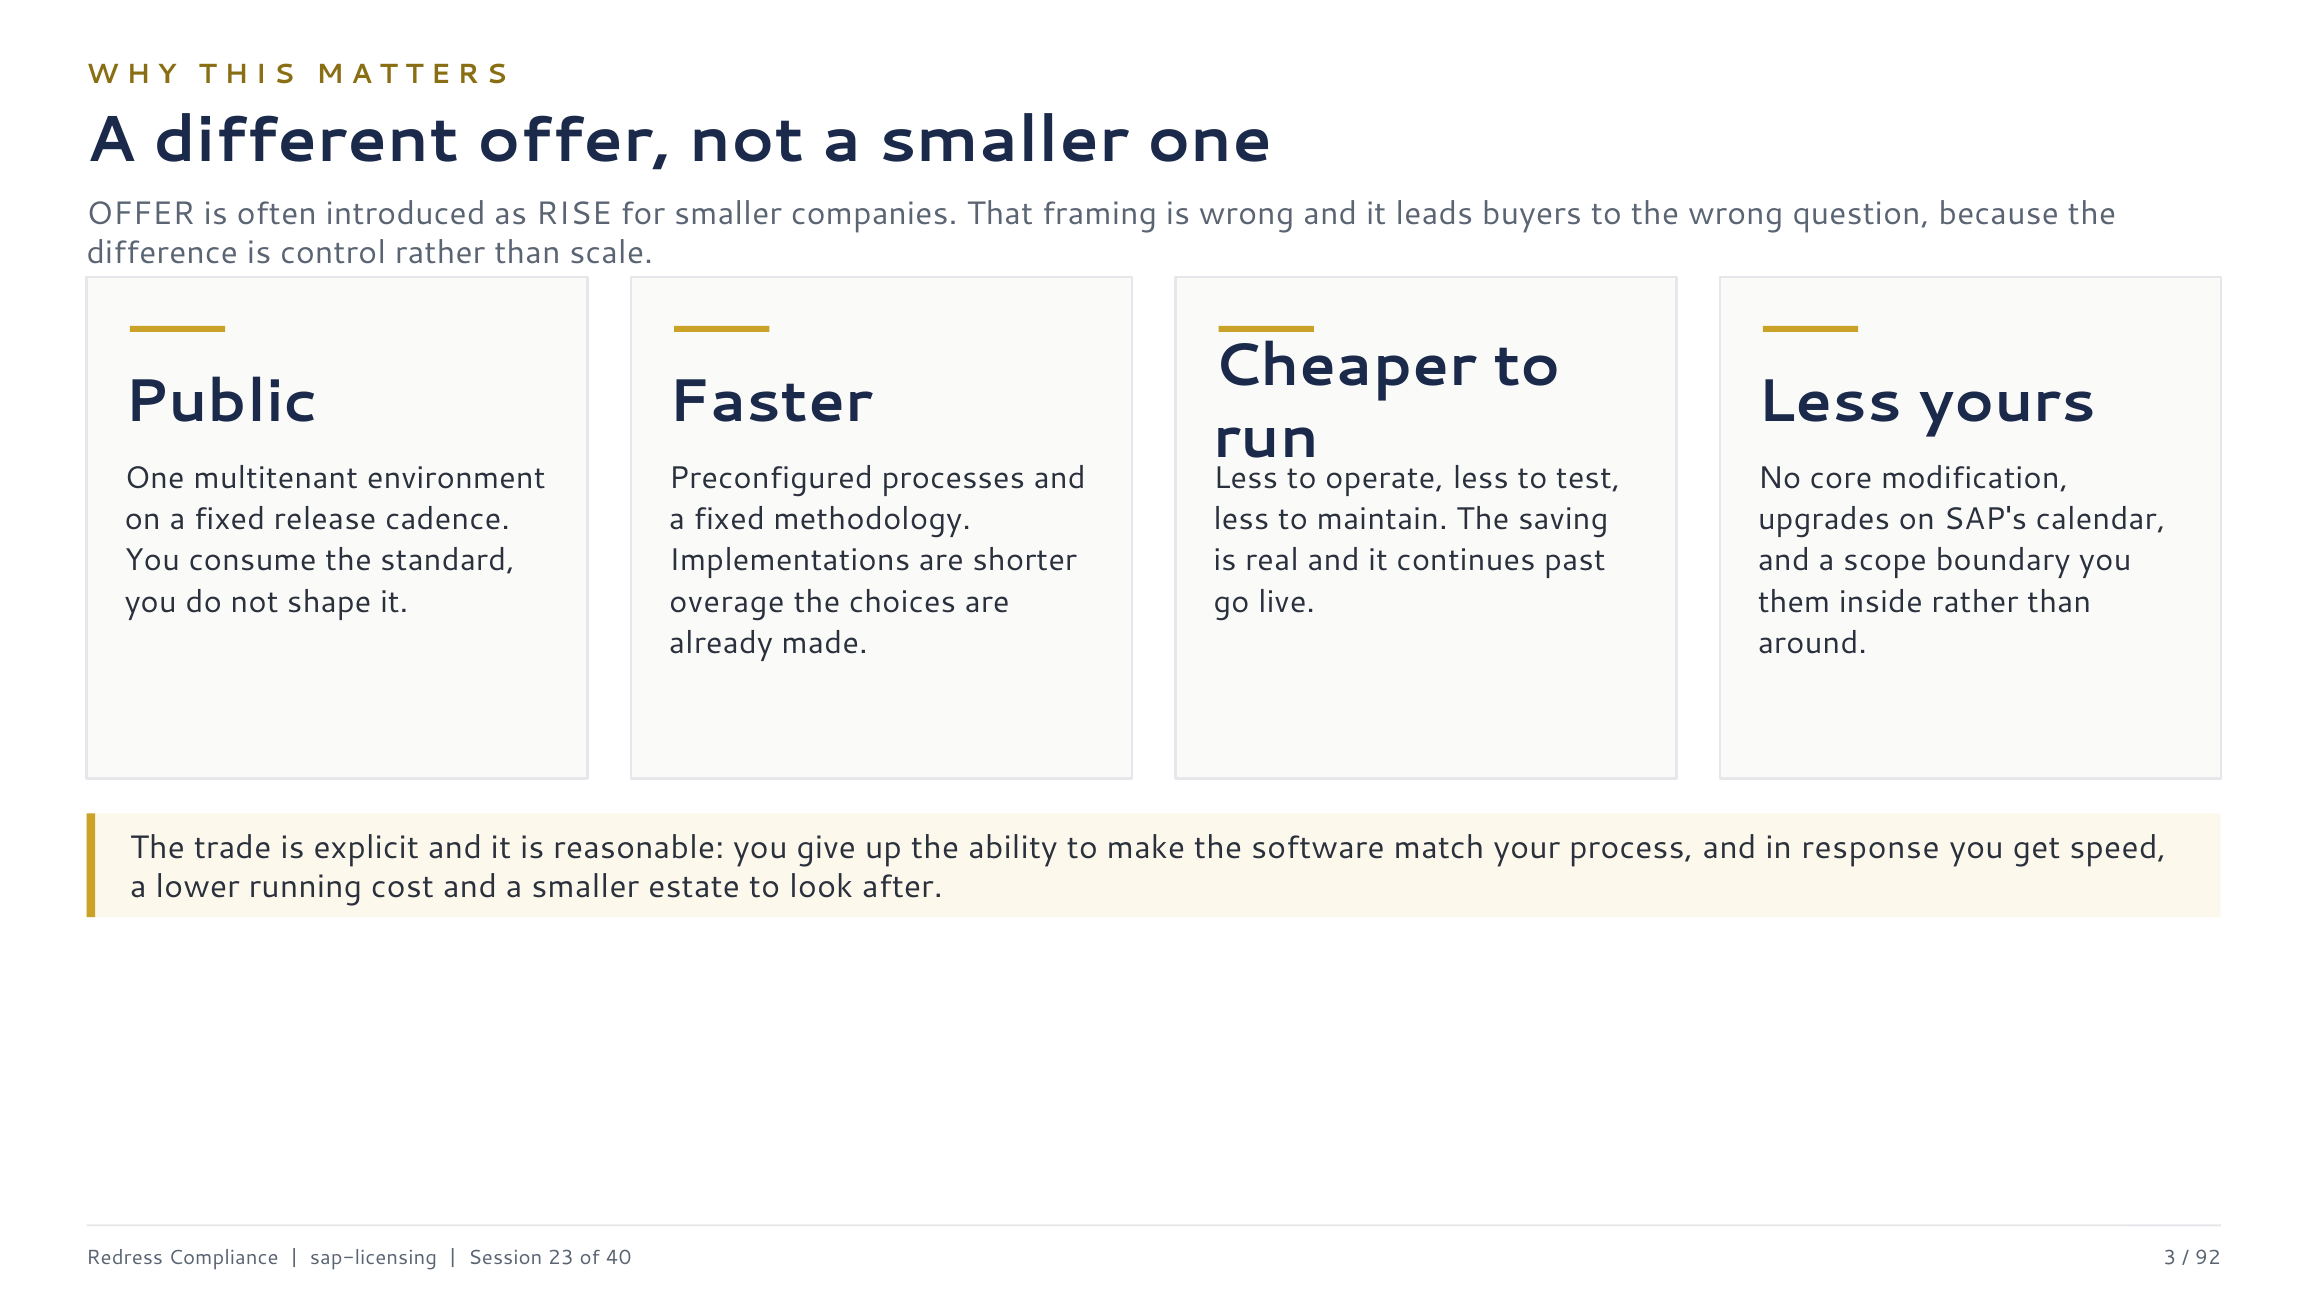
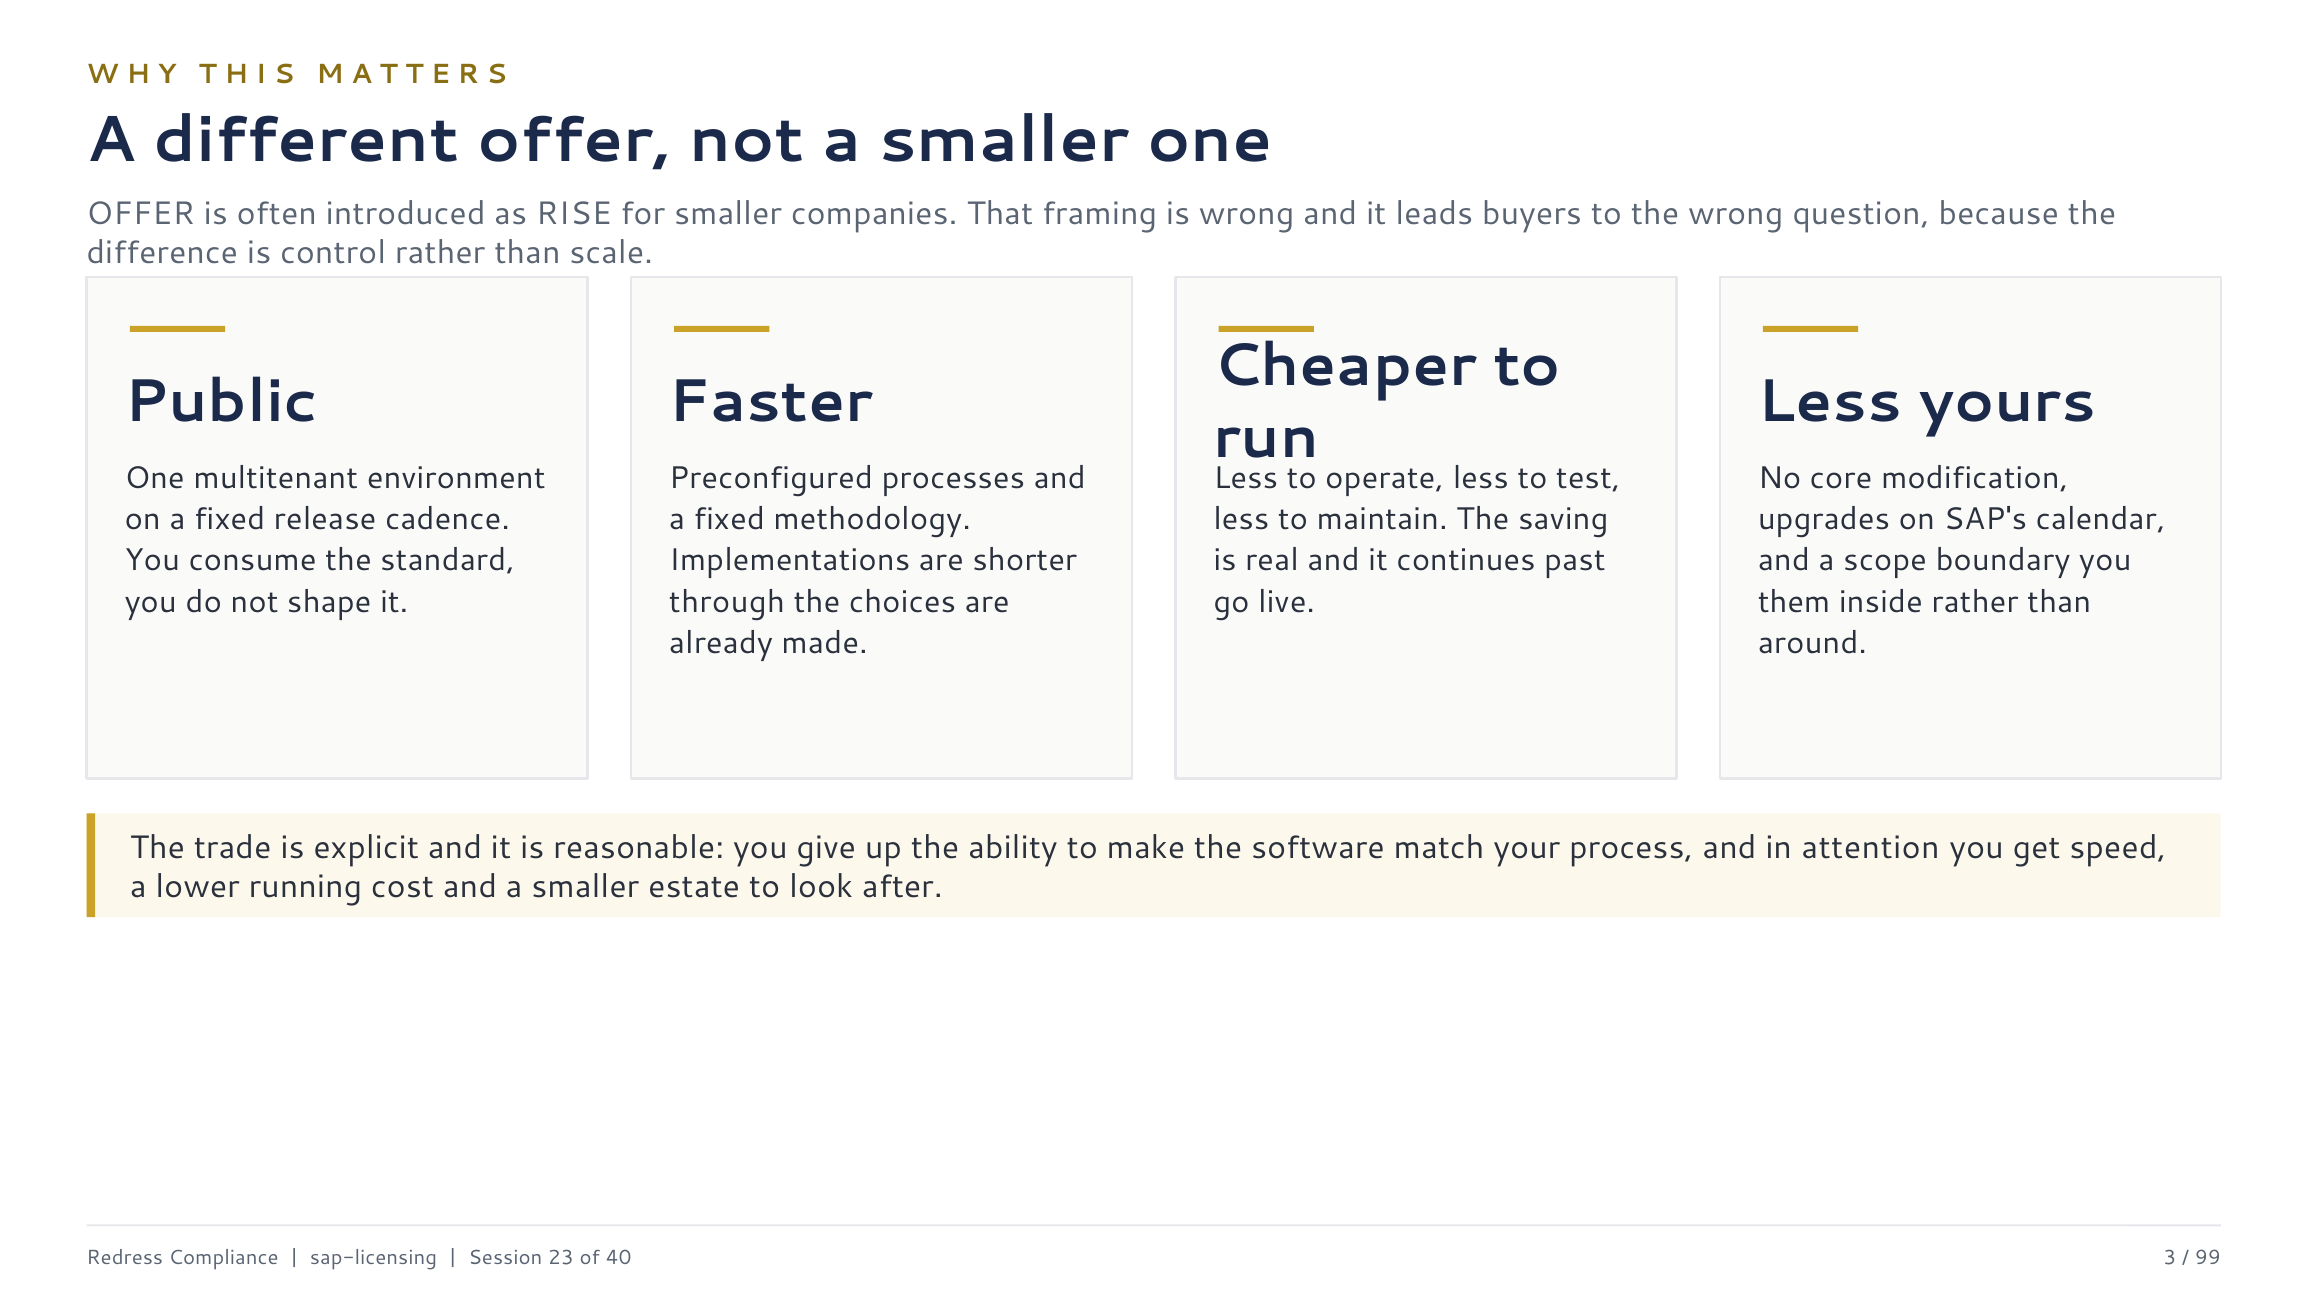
overage: overage -> through
response: response -> attention
92: 92 -> 99
